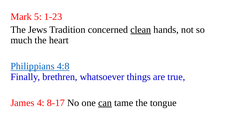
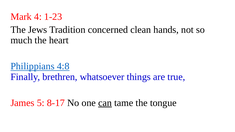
5: 5 -> 4
clean underline: present -> none
4: 4 -> 5
